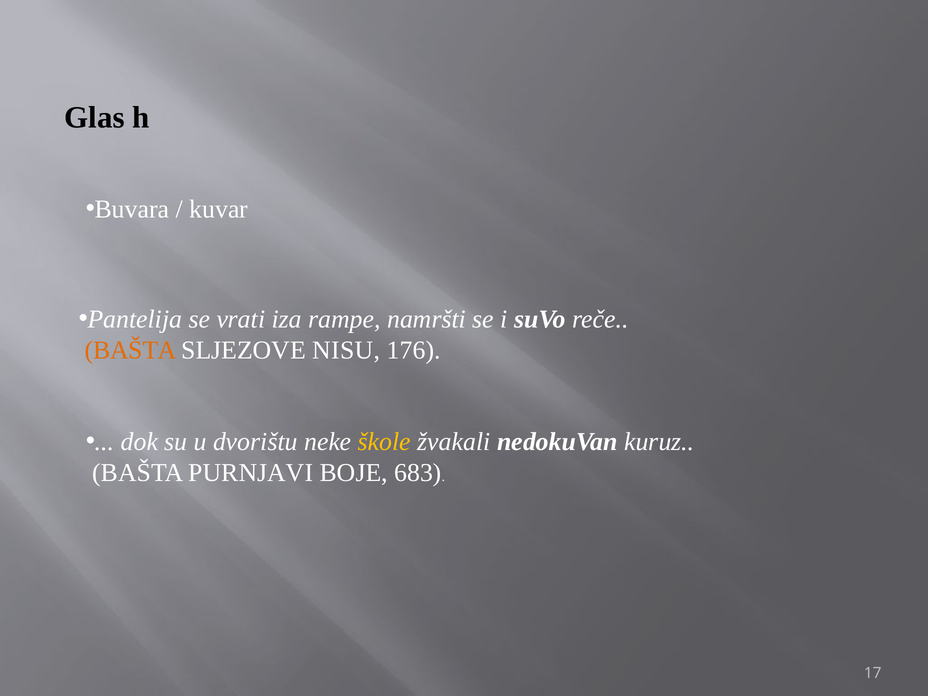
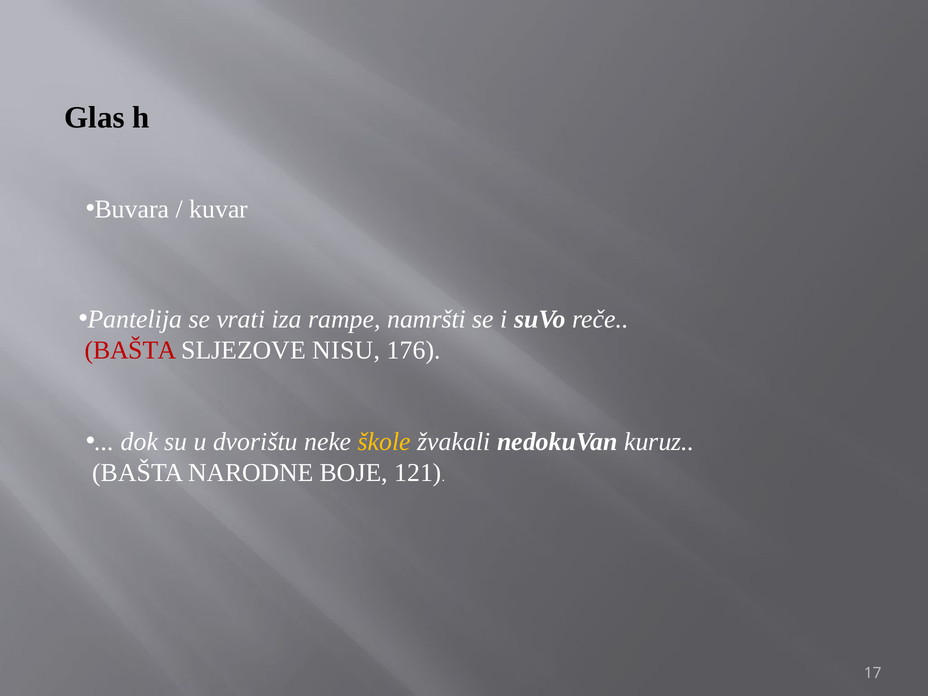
BAŠTA at (131, 350) colour: orange -> red
PURNJAVI: PURNJAVI -> NARODNE
683: 683 -> 121
